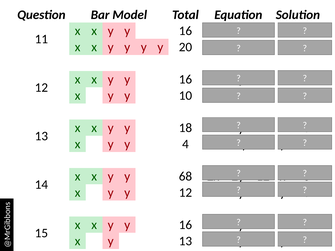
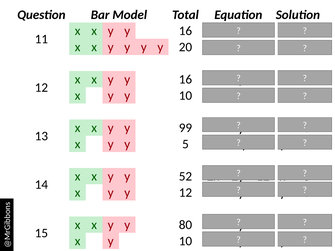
18: 18 -> 99
4: 4 -> 5
68: 68 -> 52
16 at (185, 225): 16 -> 80
x y 13: 13 -> 10
